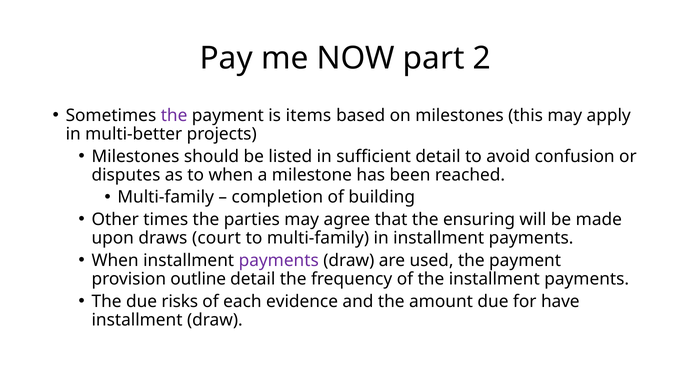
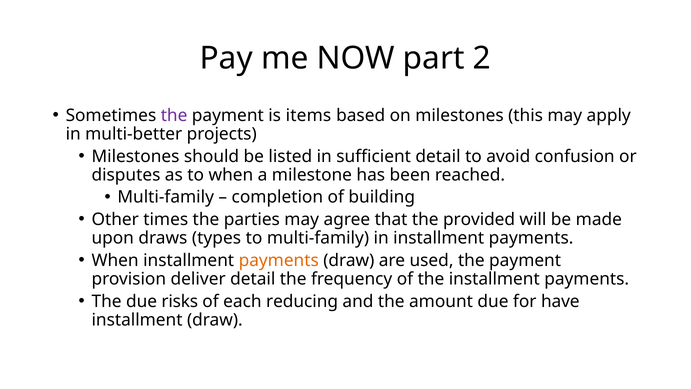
ensuring: ensuring -> provided
court: court -> types
payments at (279, 260) colour: purple -> orange
outline: outline -> deliver
evidence: evidence -> reducing
